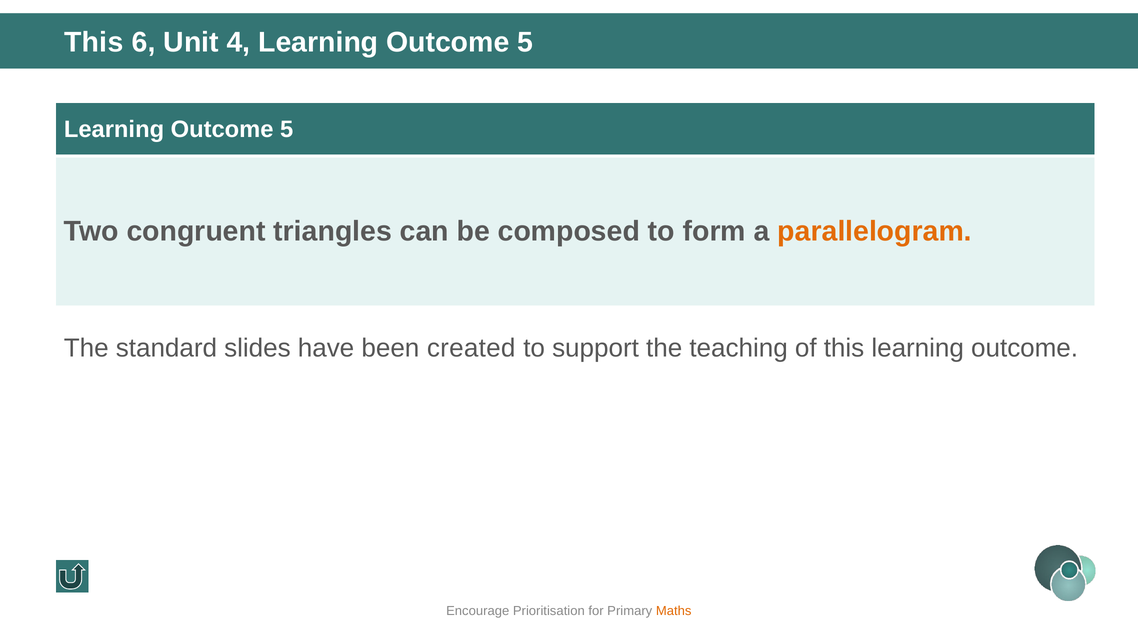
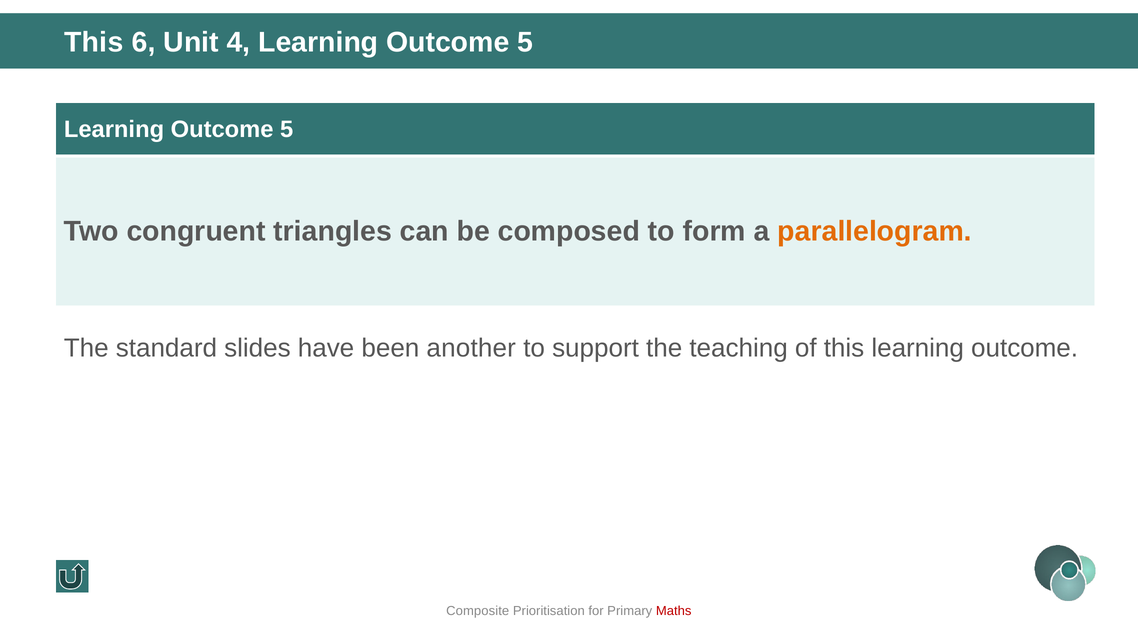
created: created -> another
Encourage: Encourage -> Composite
Maths colour: orange -> red
